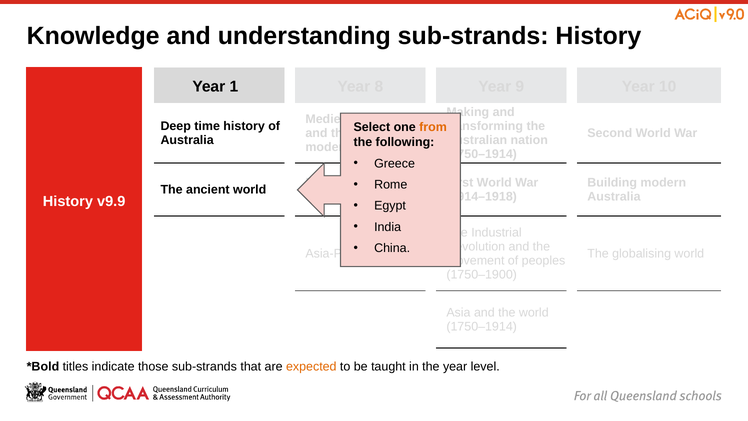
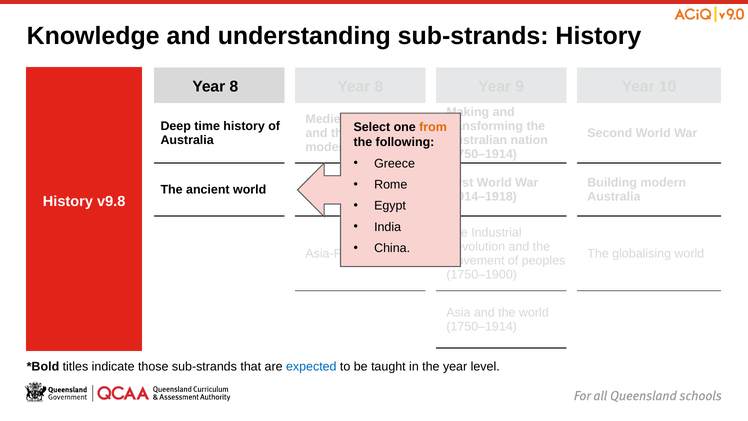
1 at (234, 86): 1 -> 8
v9.9: v9.9 -> v9.8
expected colour: orange -> blue
